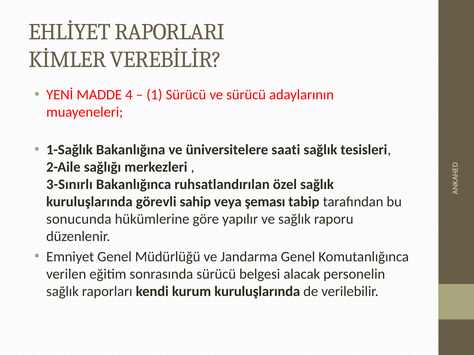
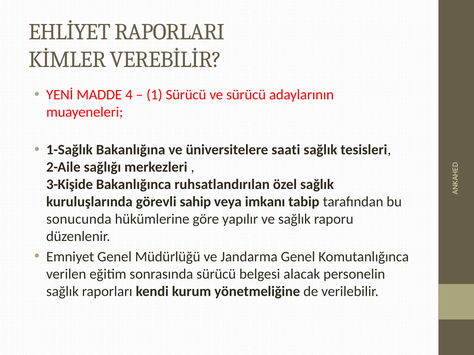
3-Sınırlı: 3-Sınırlı -> 3-Kişide
şeması: şeması -> imkanı
kurum kuruluşlarında: kuruluşlarında -> yönetmeliğine
